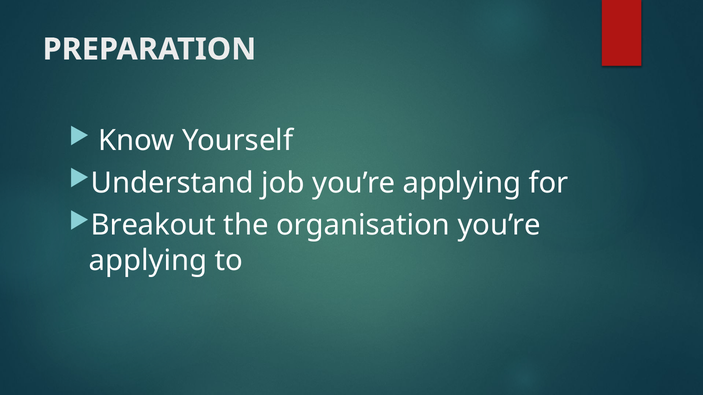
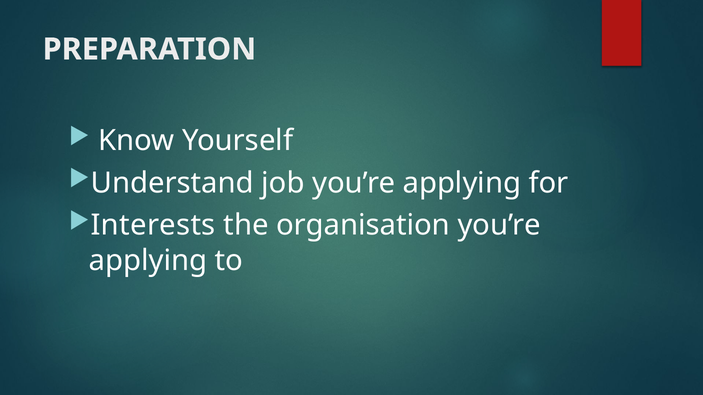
Breakout: Breakout -> Interests
